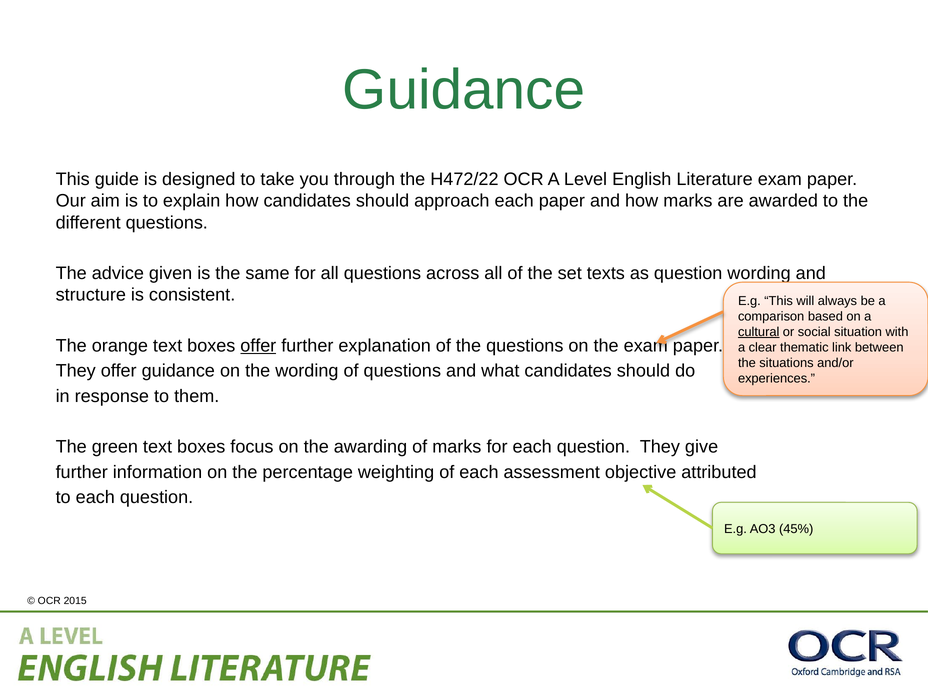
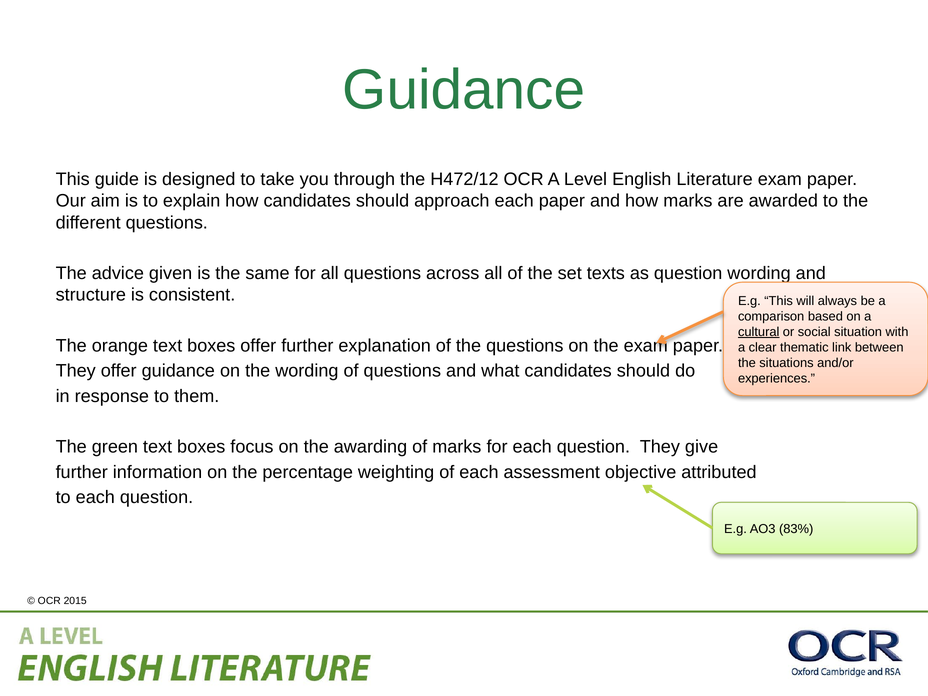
H472/22: H472/22 -> H472/12
offer at (258, 346) underline: present -> none
45%: 45% -> 83%
